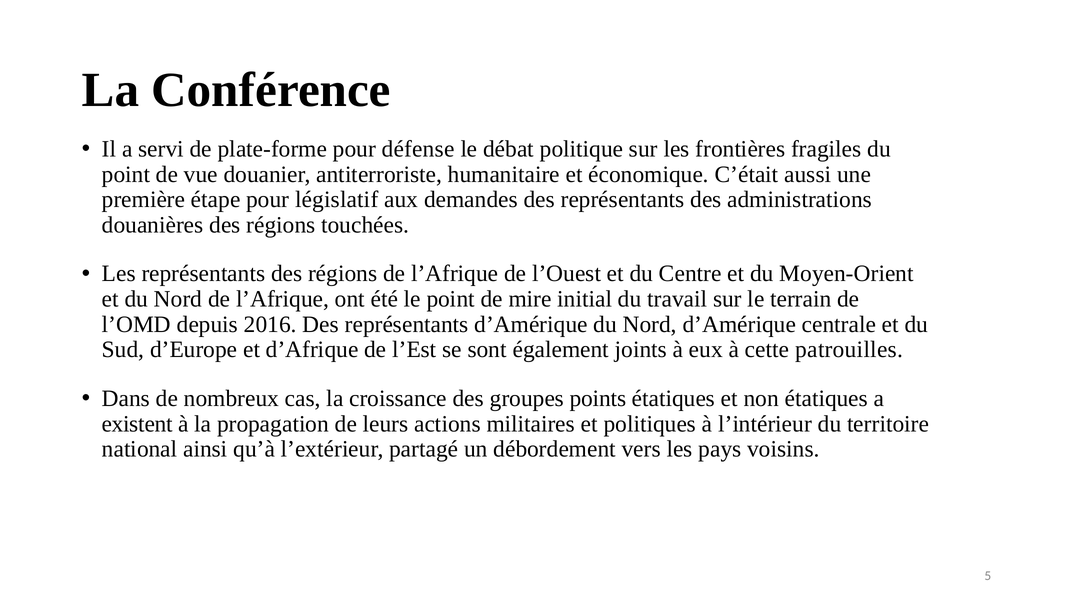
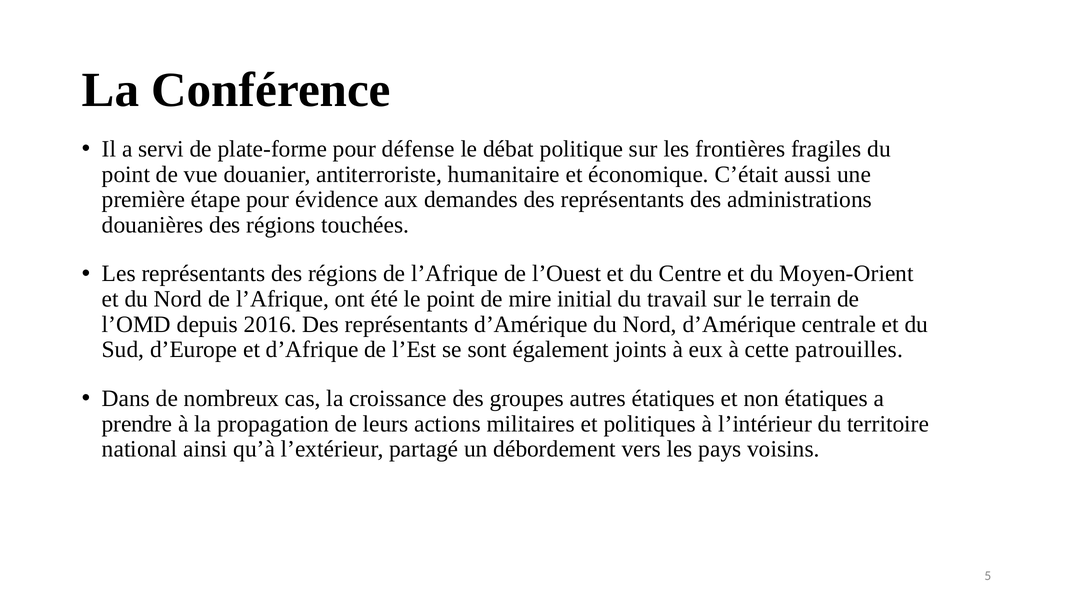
législatif: législatif -> évidence
points: points -> autres
existent: existent -> prendre
